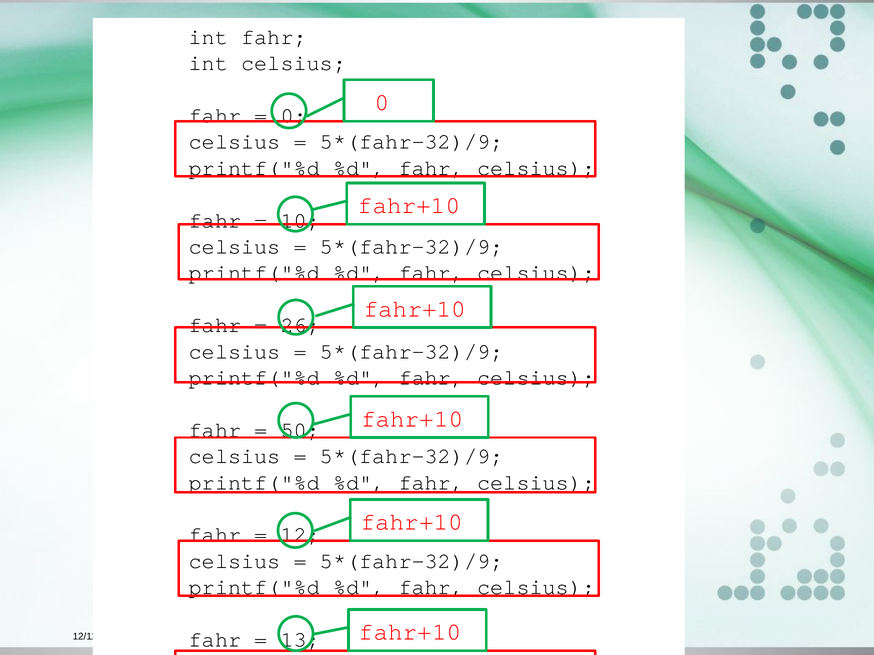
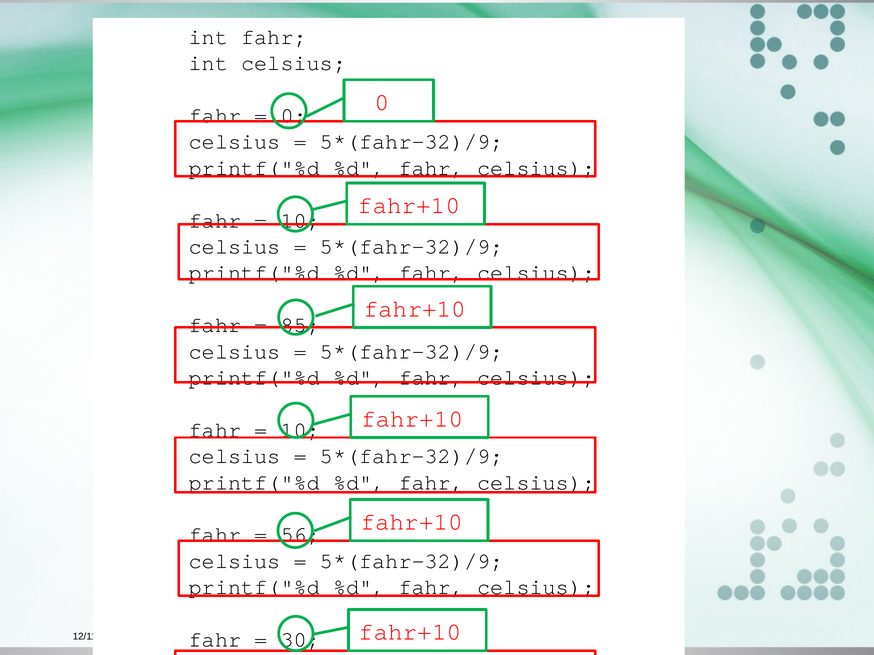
26: 26 -> 85
50 at (300, 430): 50 -> 10
12: 12 -> 56
13: 13 -> 30
